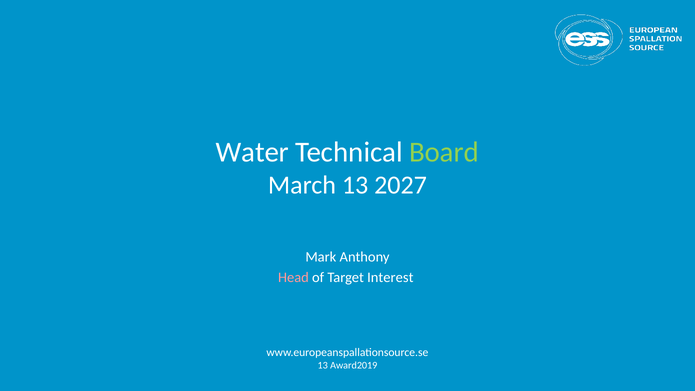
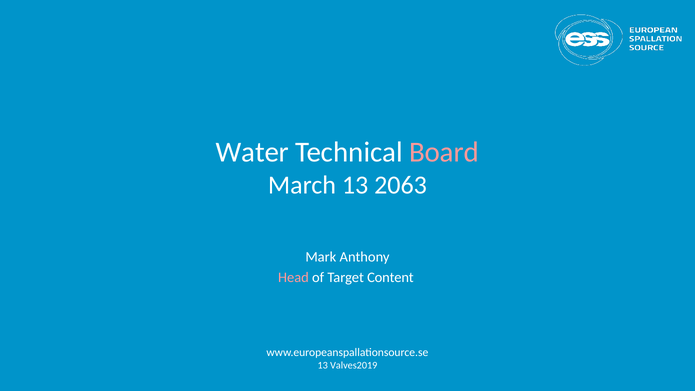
Board colour: light green -> pink
2027: 2027 -> 2063
Interest: Interest -> Content
Award2019: Award2019 -> Valves2019
